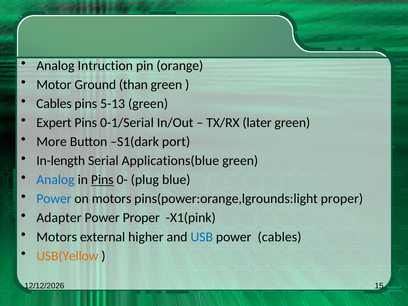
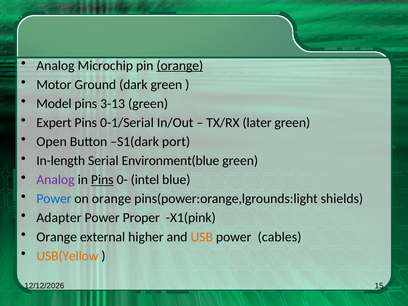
Intruction: Intruction -> Microchip
orange at (180, 66) underline: none -> present
than: than -> dark
Cables at (54, 104): Cables -> Model
5-13: 5-13 -> 3-13
More: More -> Open
Applications(blue: Applications(blue -> Environment(blue
Analog at (55, 180) colour: blue -> purple
plug: plug -> intel
on motors: motors -> orange
pins(power:orange,lgrounds:light proper: proper -> shields
Motors at (57, 237): Motors -> Orange
USB colour: blue -> orange
